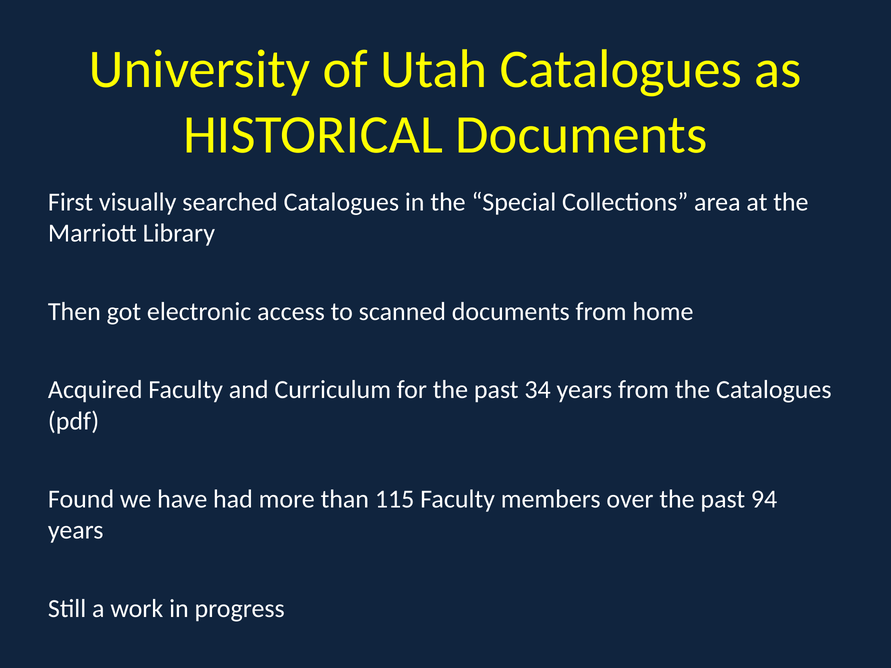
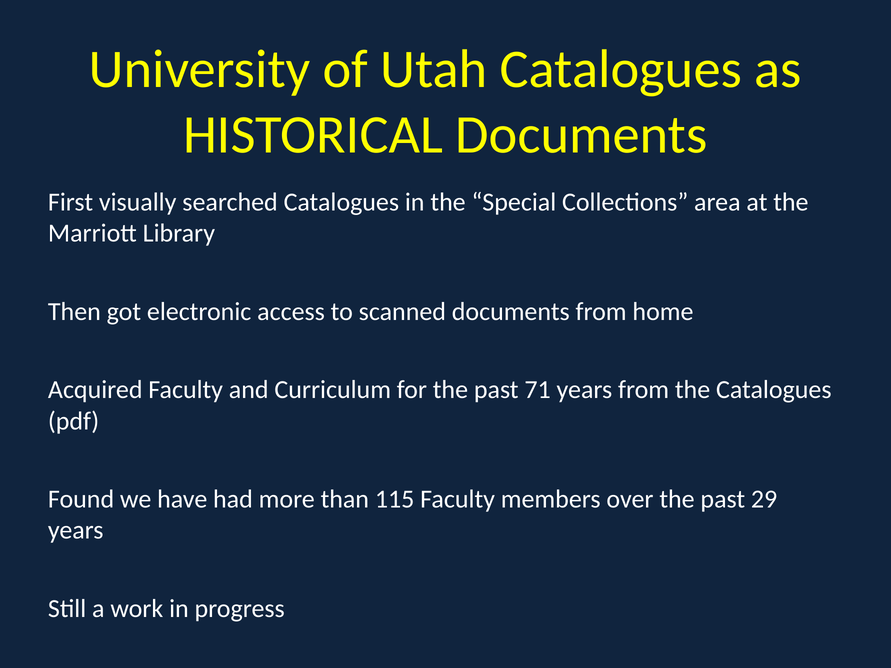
34: 34 -> 71
94: 94 -> 29
